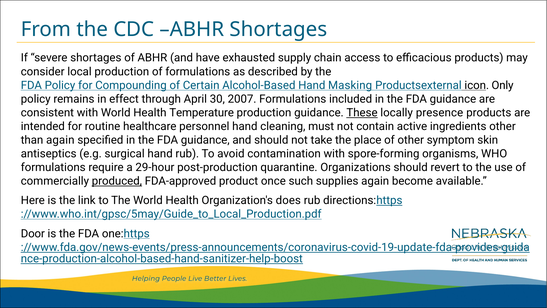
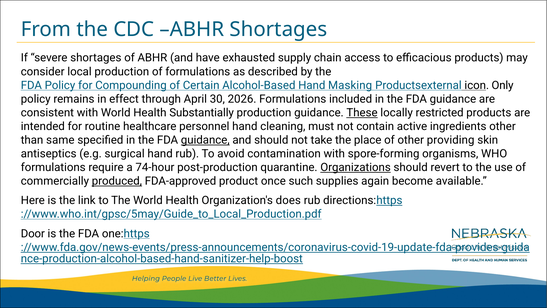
2007: 2007 -> 2026
Temperature: Temperature -> Substantially
presence: presence -> restricted
than again: again -> same
guidance at (205, 140) underline: none -> present
symptom: symptom -> providing
29-hour: 29-hour -> 74-hour
Organizations underline: none -> present
